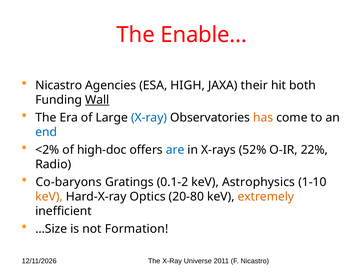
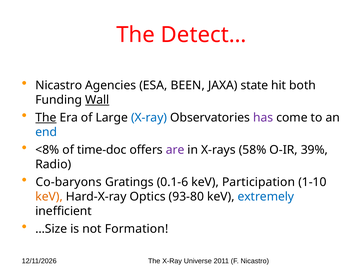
Enable…: Enable… -> Detect…
HIGH: HIGH -> BEEN
their: their -> state
The at (46, 118) underline: none -> present
has colour: orange -> purple
<2%: <2% -> <8%
high-doc: high-doc -> time-doc
are colour: blue -> purple
52%: 52% -> 58%
22%: 22% -> 39%
0.1-2: 0.1-2 -> 0.1-6
Astrophysics: Astrophysics -> Participation
20-80: 20-80 -> 93-80
extremely colour: orange -> blue
